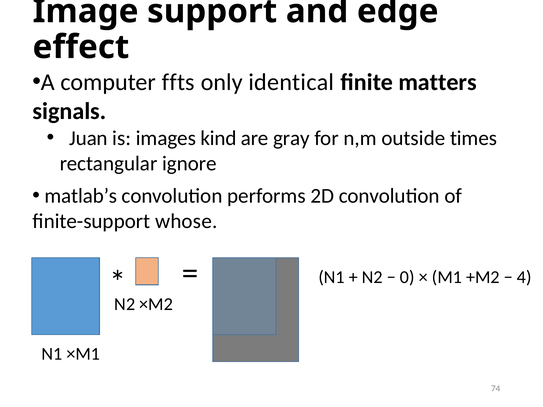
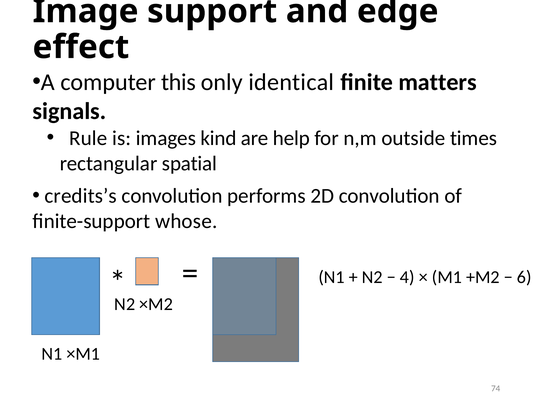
ffts: ffts -> this
Juan: Juan -> Rule
gray: gray -> help
ignore: ignore -> spatial
matlab’s: matlab’s -> credits’s
0: 0 -> 4
4: 4 -> 6
